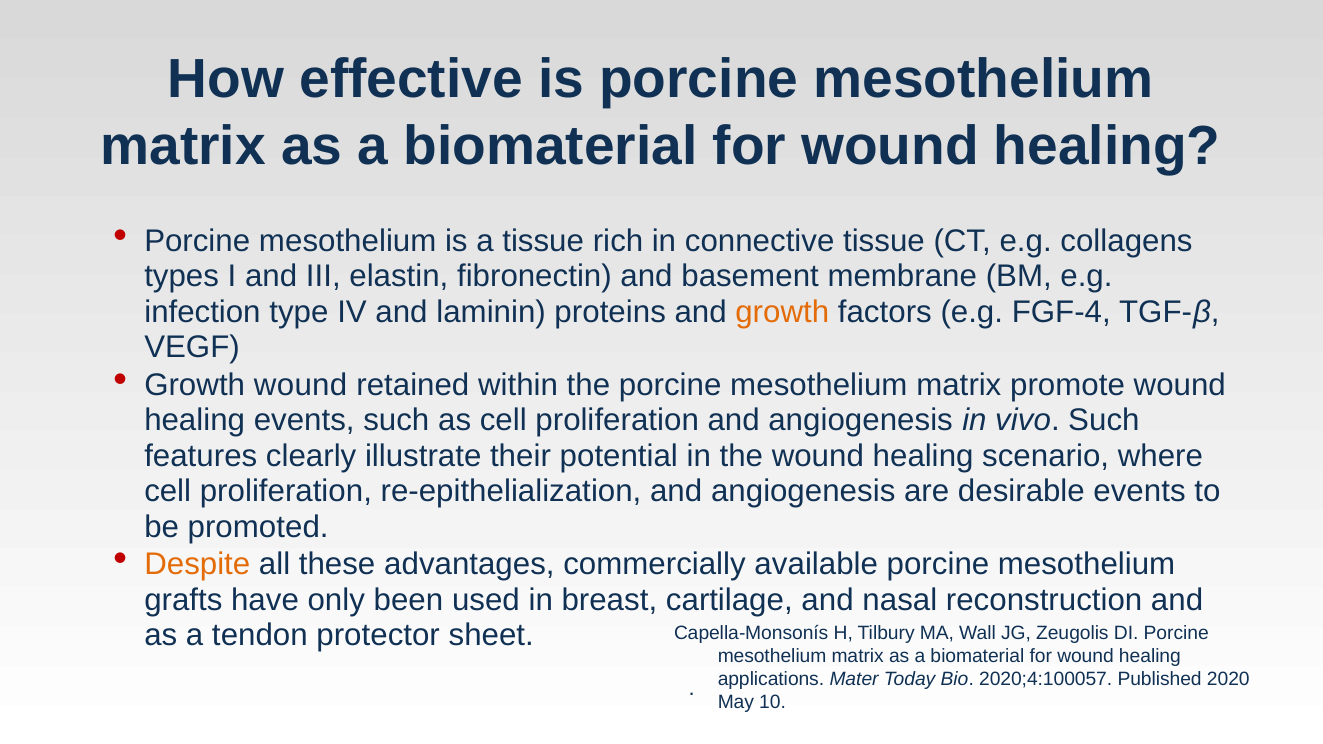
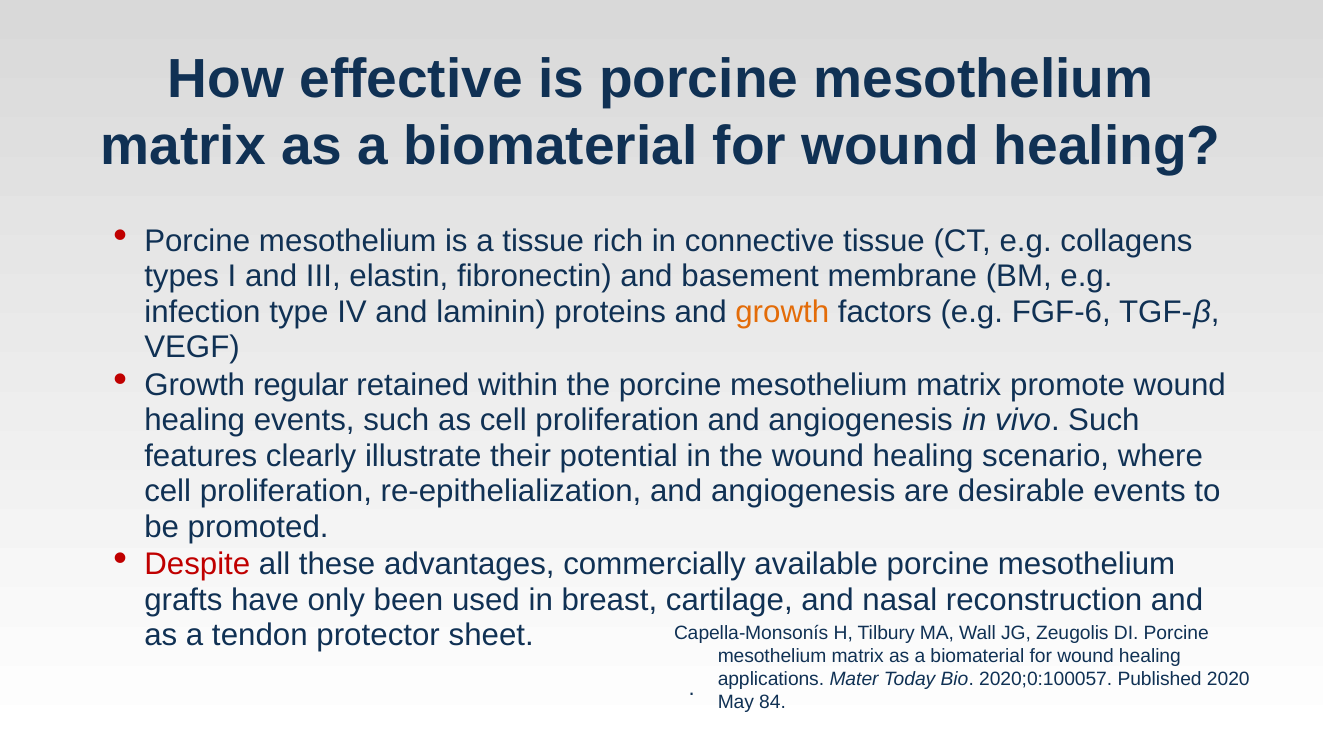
FGF-4: FGF-4 -> FGF-6
Growth wound: wound -> regular
Despite colour: orange -> red
2020;4:100057: 2020;4:100057 -> 2020;0:100057
10: 10 -> 84
